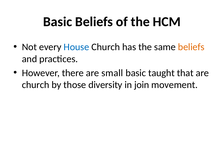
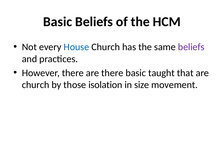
beliefs at (191, 47) colour: orange -> purple
are small: small -> there
diversity: diversity -> isolation
join: join -> size
